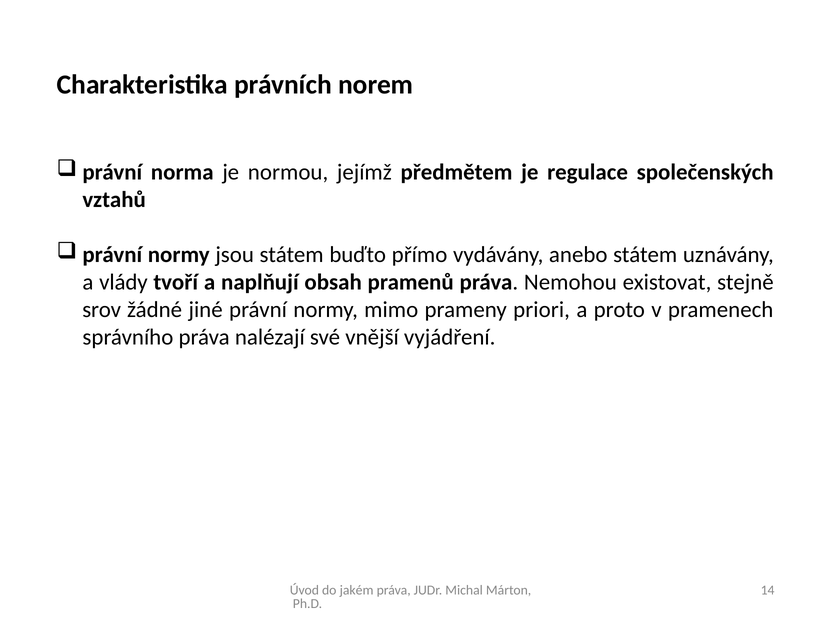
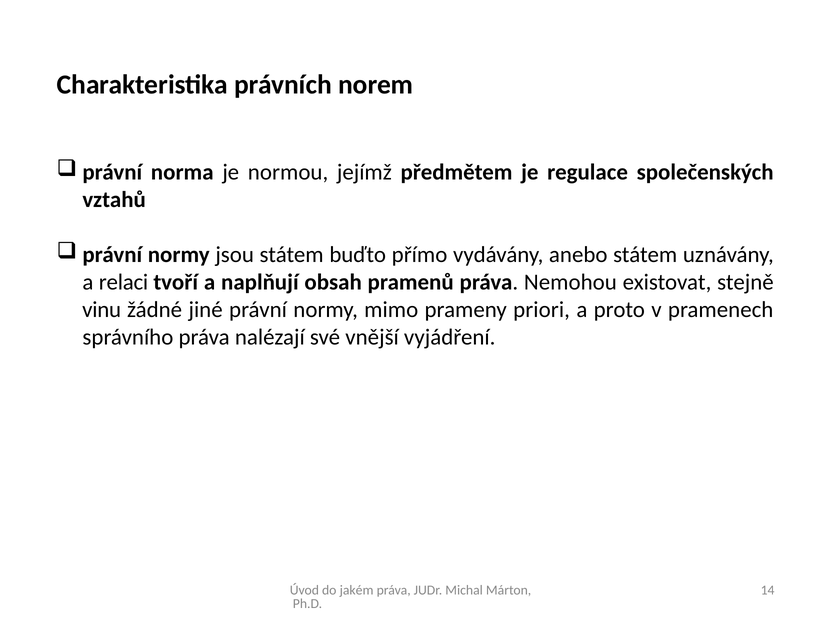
vlády: vlády -> relaci
srov: srov -> vinu
